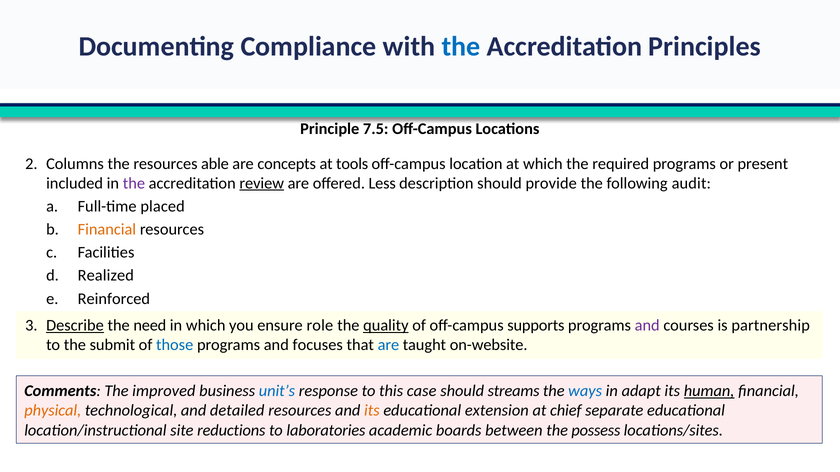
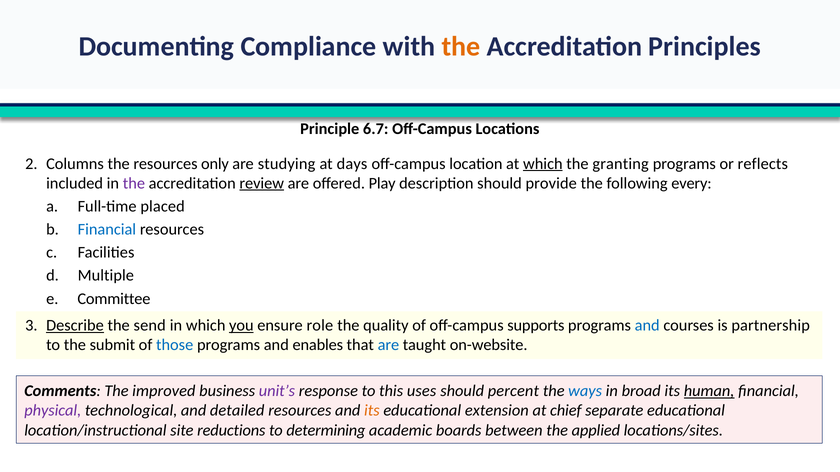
the at (461, 46) colour: blue -> orange
7.5: 7.5 -> 6.7
able: able -> only
concepts: concepts -> studying
tools: tools -> days
which at (543, 164) underline: none -> present
required: required -> granting
present: present -> reflects
Less: Less -> Play
audit: audit -> every
Financial at (107, 230) colour: orange -> blue
Realized: Realized -> Multiple
Reinforced: Reinforced -> Committee
need: need -> send
you underline: none -> present
quality underline: present -> none
and at (647, 326) colour: purple -> blue
focuses: focuses -> enables
unit’s colour: blue -> purple
case: case -> uses
streams: streams -> percent
adapt: adapt -> broad
physical colour: orange -> purple
laboratories: laboratories -> determining
possess: possess -> applied
